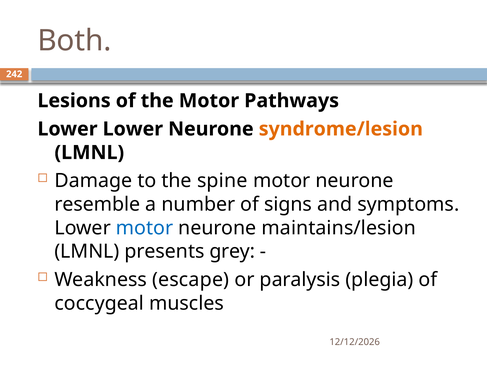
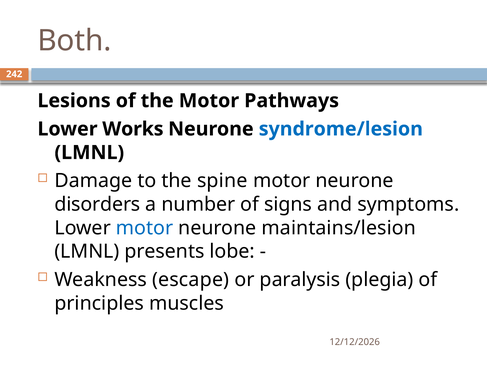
Lower Lower: Lower -> Works
syndrome/lesion colour: orange -> blue
resemble: resemble -> disorders
grey: grey -> lobe
coccygeal: coccygeal -> principles
